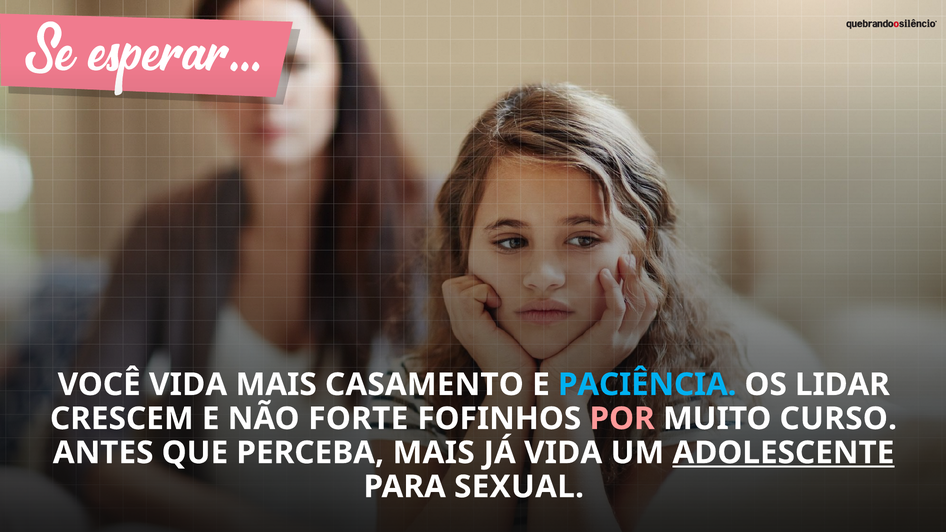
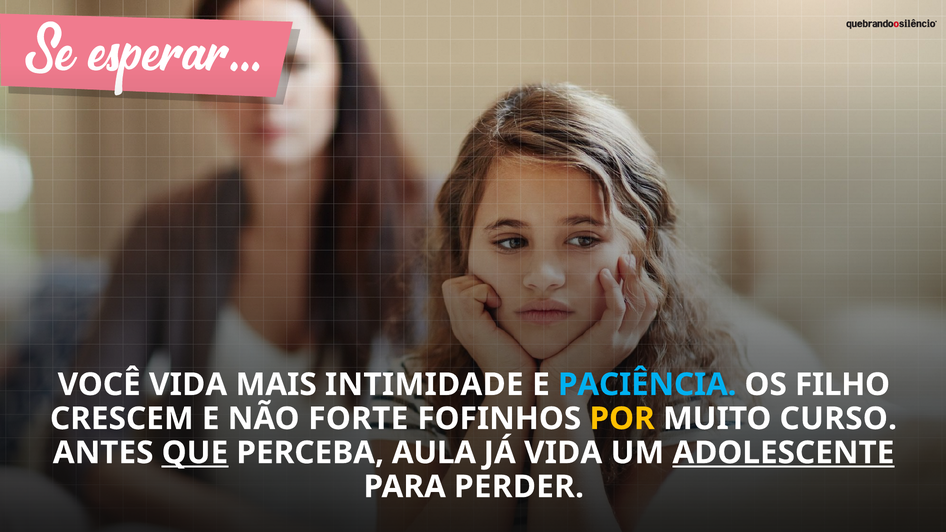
CASAMENTO: CASAMENTO -> INTIMIDADE
LIDAR: LIDAR -> FILHO
POR colour: pink -> yellow
QUE underline: none -> present
PERCEBA MAIS: MAIS -> AULA
SEXUAL: SEXUAL -> PERDER
